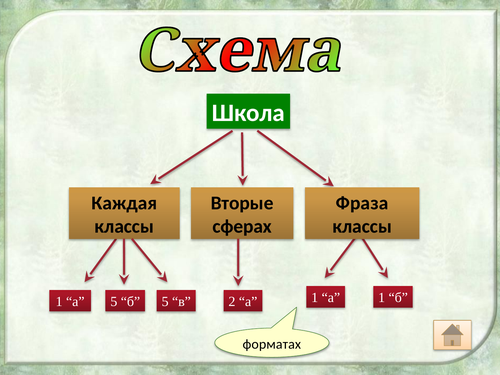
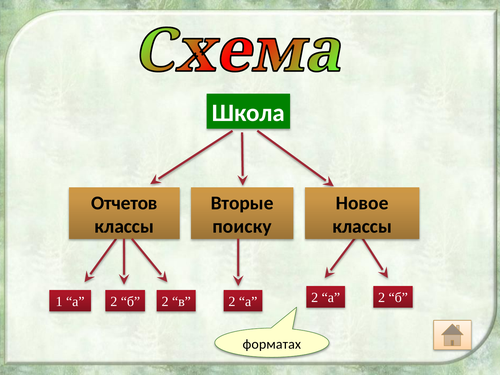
Каждая: Каждая -> Отчетов
Фраза: Фраза -> Новое
сферах: сферах -> поиску
1 а 5: 5 -> 2
б 5: 5 -> 2
1 at (315, 298): 1 -> 2
1 at (382, 298): 1 -> 2
